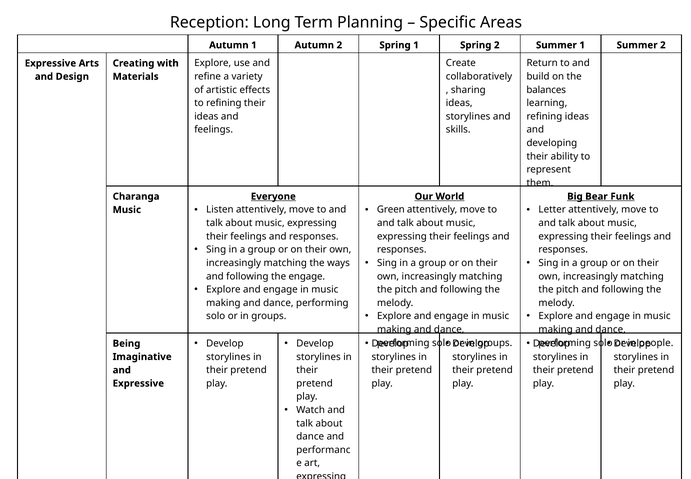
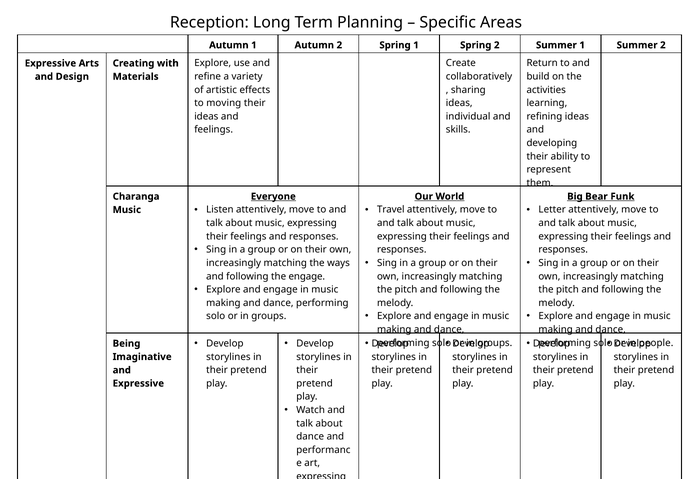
balances: balances -> activities
to refining: refining -> moving
storylines at (468, 116): storylines -> individual
Green: Green -> Travel
